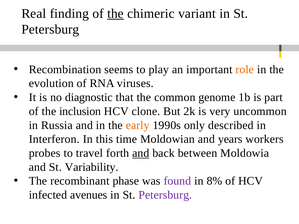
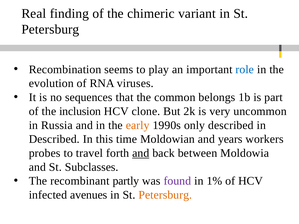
the at (115, 13) underline: present -> none
role colour: orange -> blue
diagnostic: diagnostic -> sequences
genome: genome -> belongs
Interferon at (54, 139): Interferon -> Described
Variability: Variability -> Subclasses
phase: phase -> partly
8%: 8% -> 1%
Petersburg at (165, 195) colour: purple -> orange
